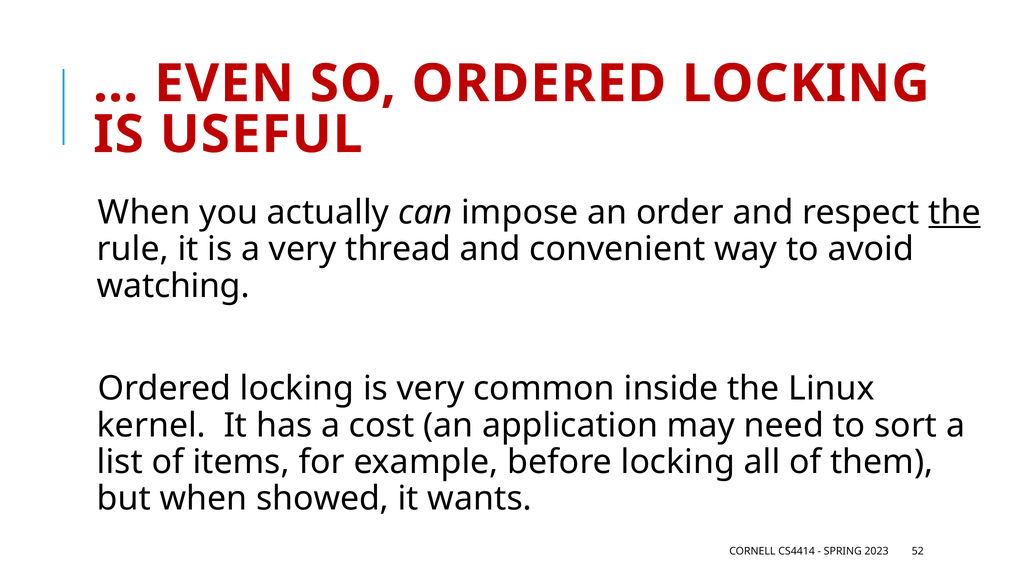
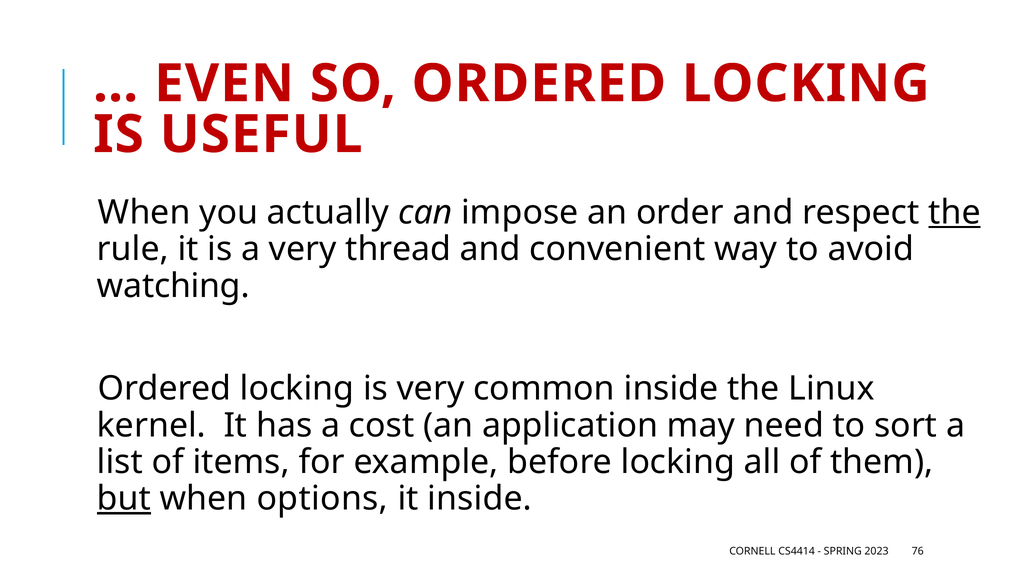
but underline: none -> present
showed: showed -> options
it wants: wants -> inside
52: 52 -> 76
